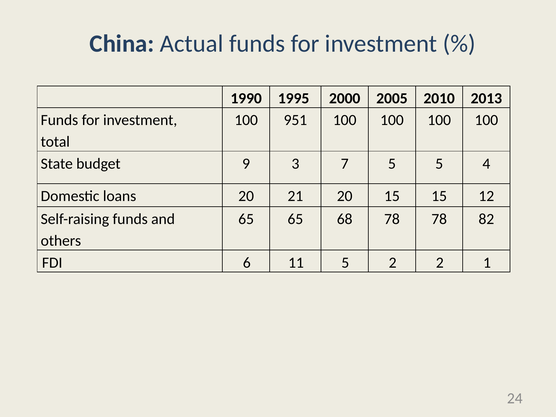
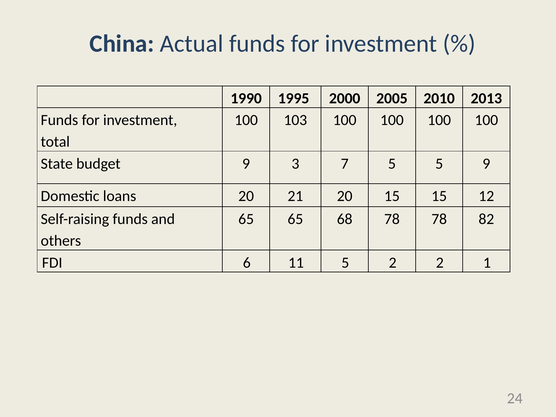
951: 951 -> 103
5 4: 4 -> 9
